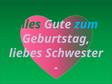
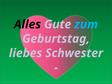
Alles colour: green -> black
